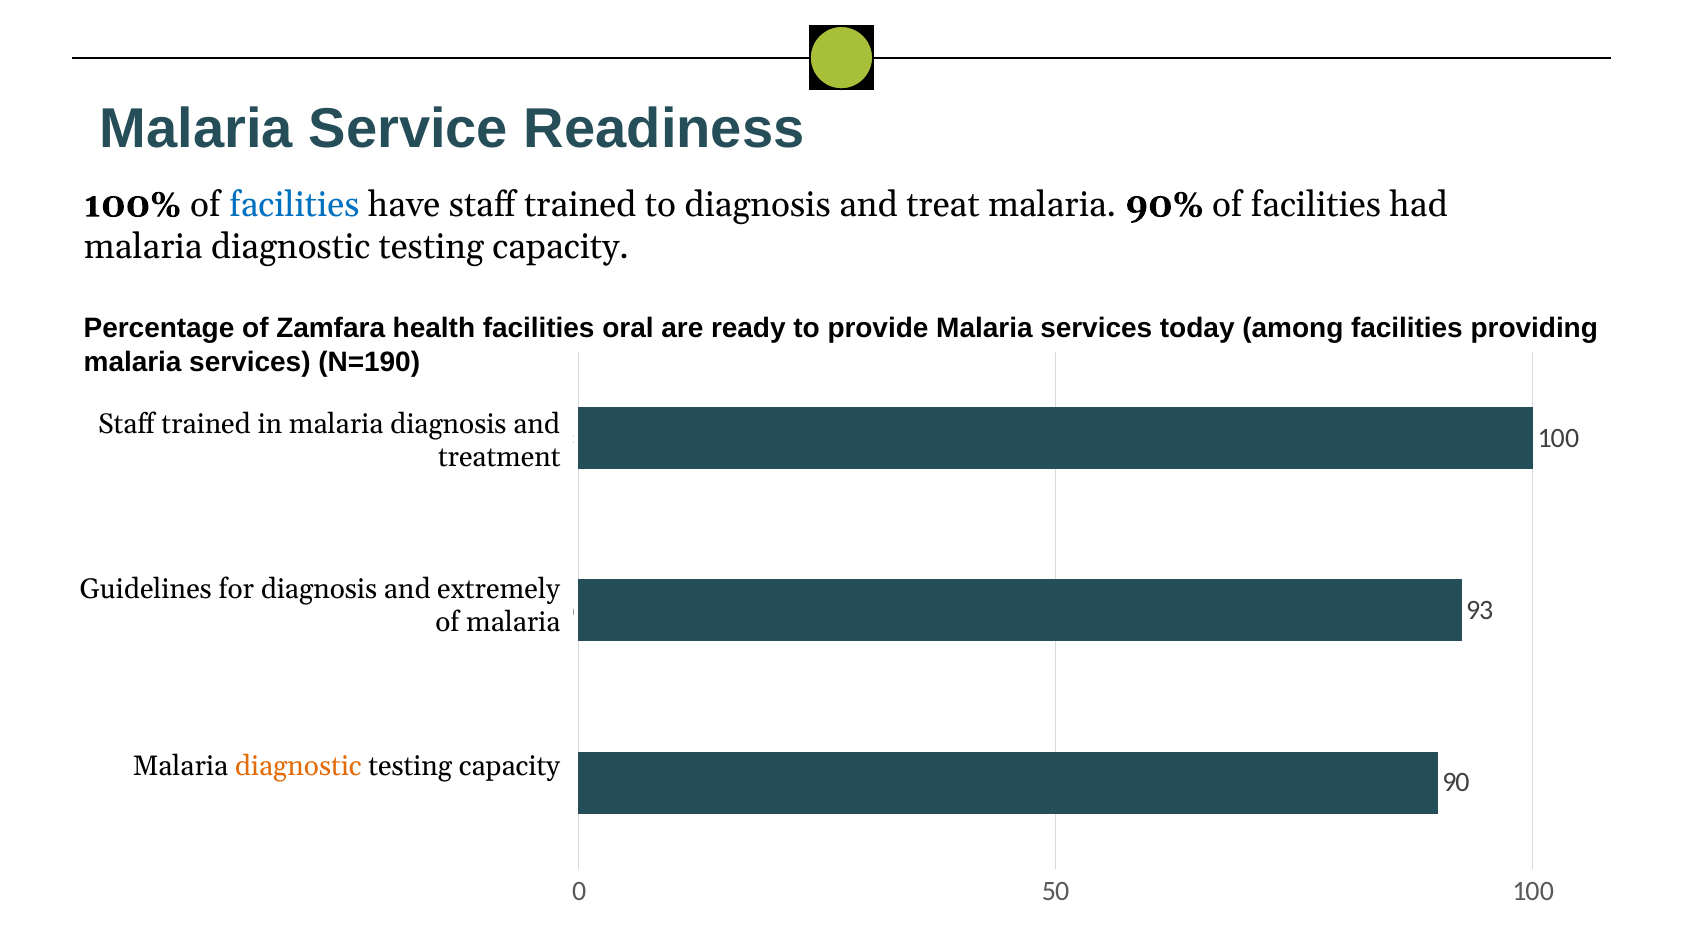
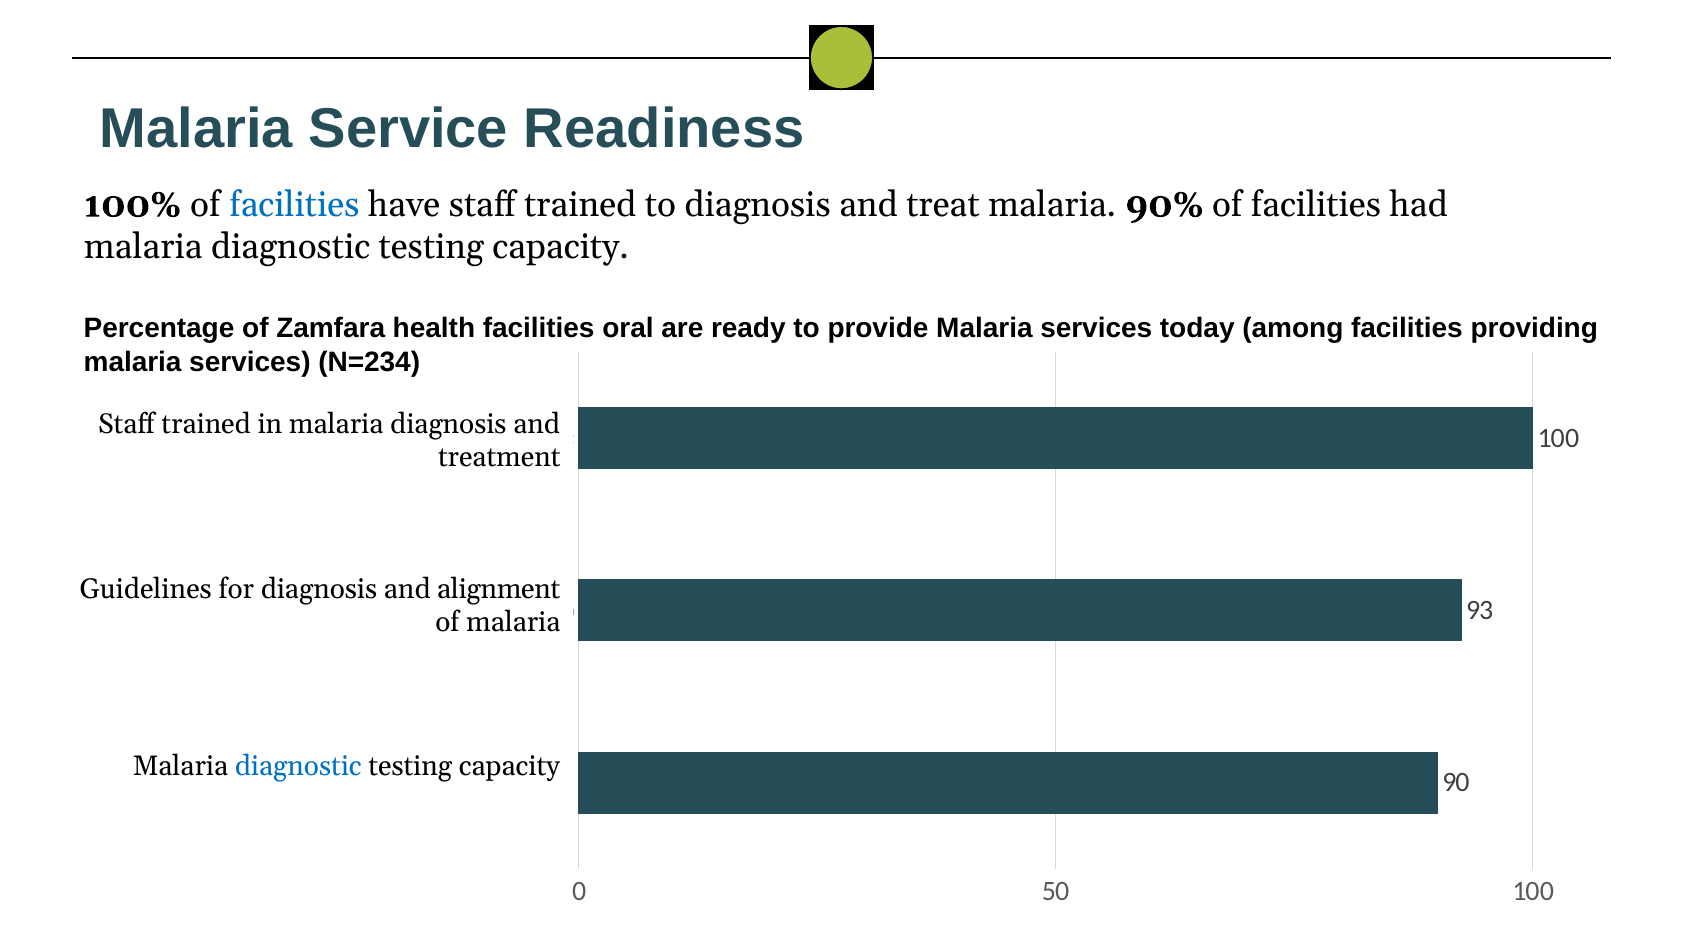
N=190: N=190 -> N=234
extremely: extremely -> alignment
diagnostic at (298, 766) colour: orange -> blue
